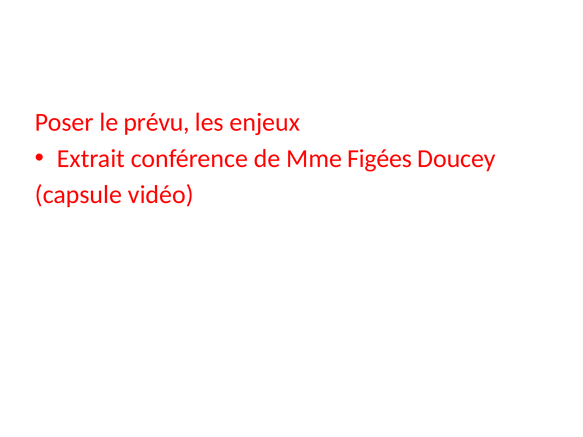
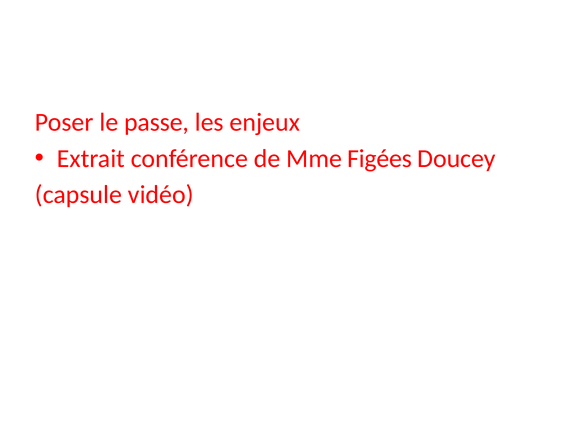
prévu: prévu -> passe
